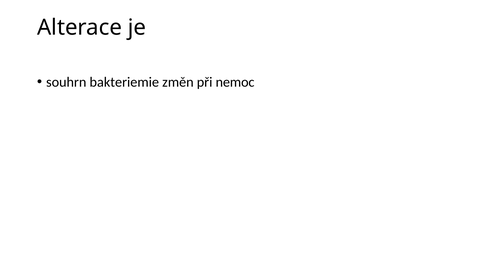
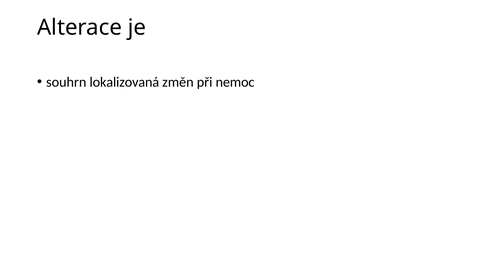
bakteriemie: bakteriemie -> lokalizovaná
